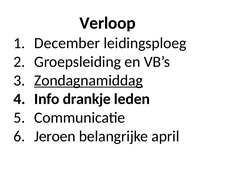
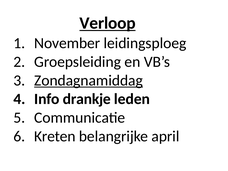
Verloop underline: none -> present
December: December -> November
Jeroen: Jeroen -> Kreten
